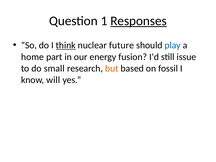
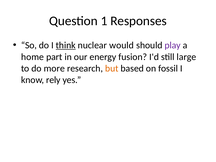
Responses underline: present -> none
future: future -> would
play colour: blue -> purple
issue: issue -> large
small: small -> more
will: will -> rely
